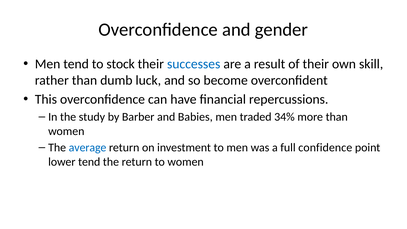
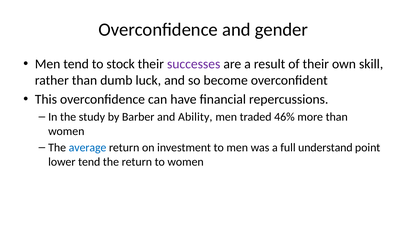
successes colour: blue -> purple
Babies: Babies -> Ability
34%: 34% -> 46%
confidence: confidence -> understand
